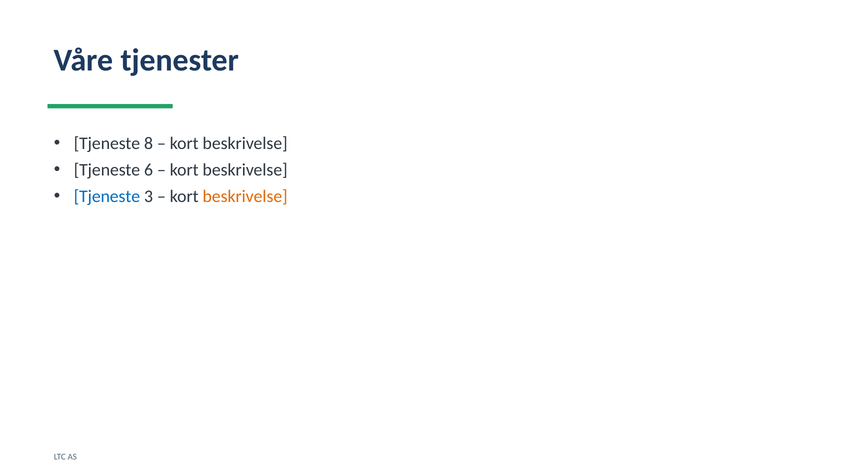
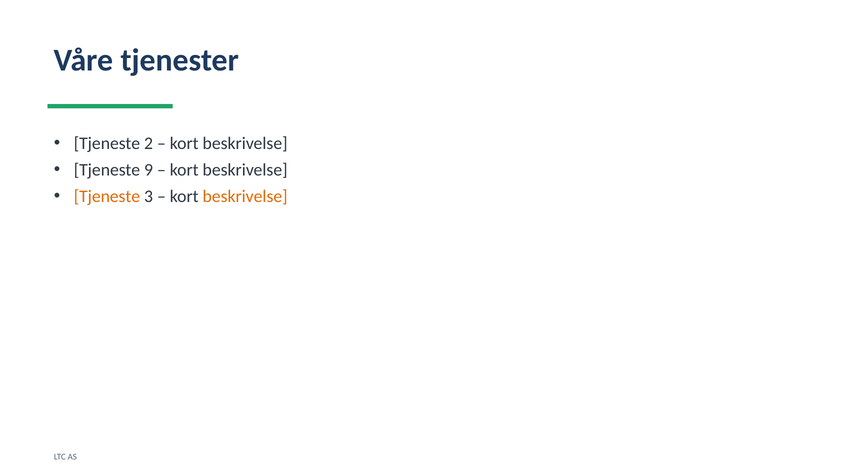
8: 8 -> 2
6: 6 -> 9
Tjeneste at (107, 196) colour: blue -> orange
